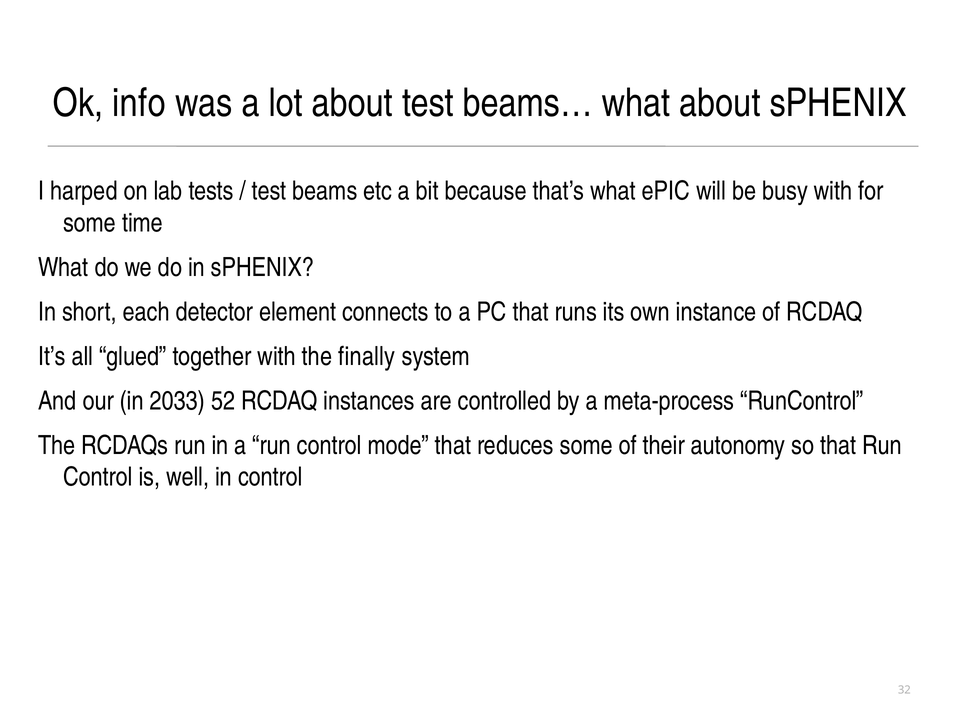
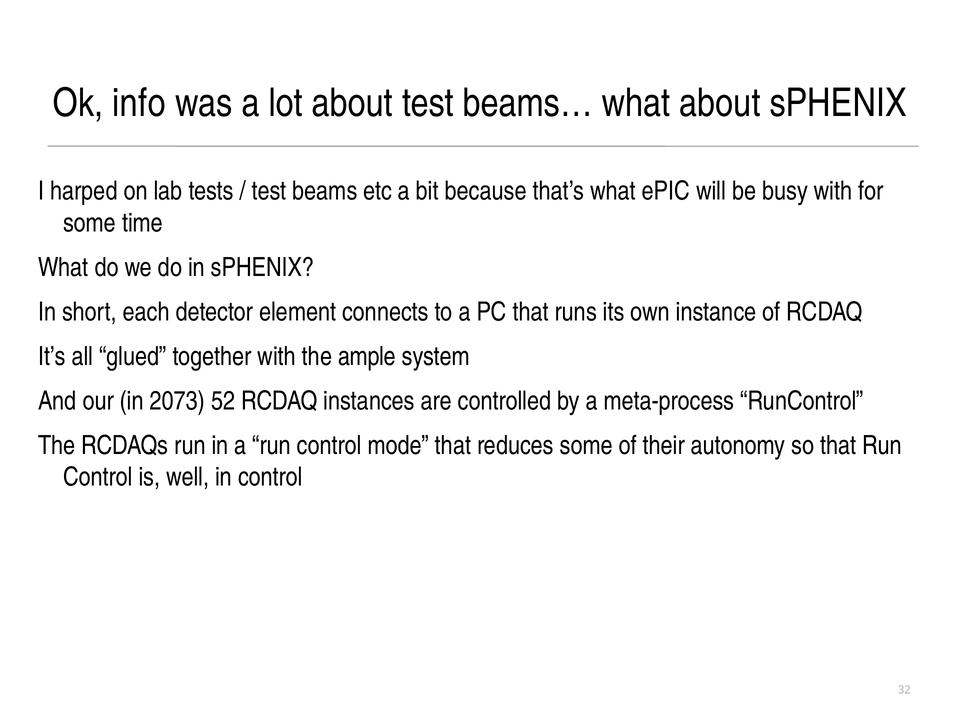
finally: finally -> ample
2033: 2033 -> 2073
